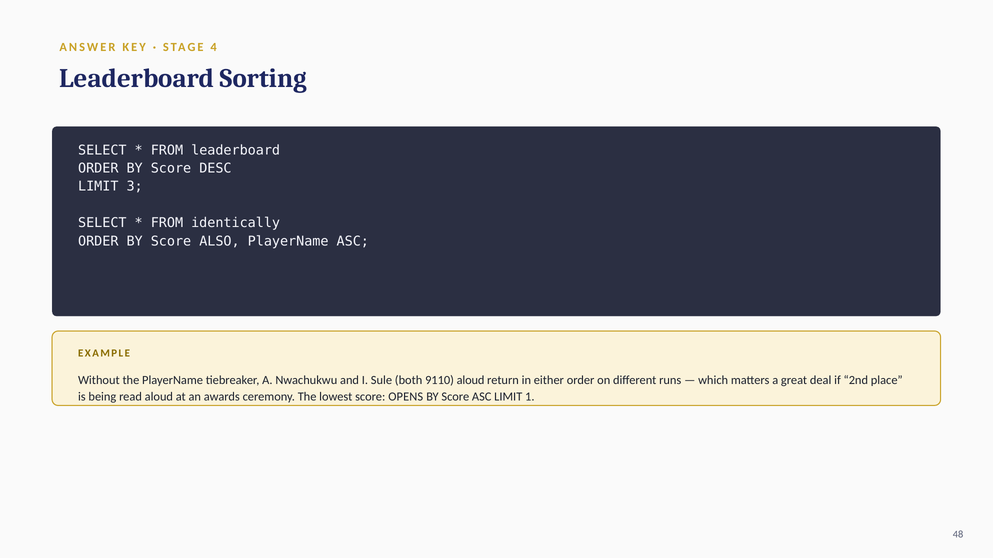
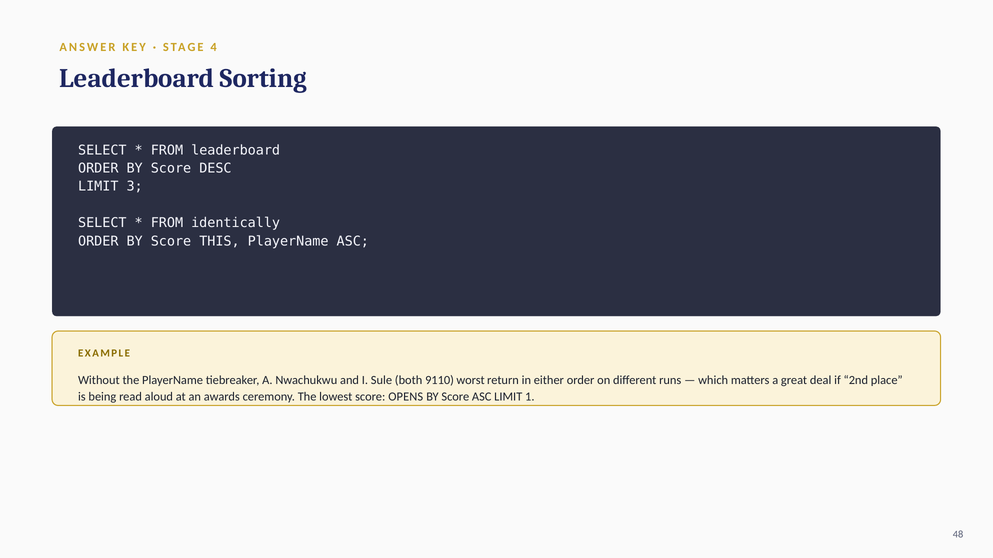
ALSO: ALSO -> THIS
9110 aloud: aloud -> worst
